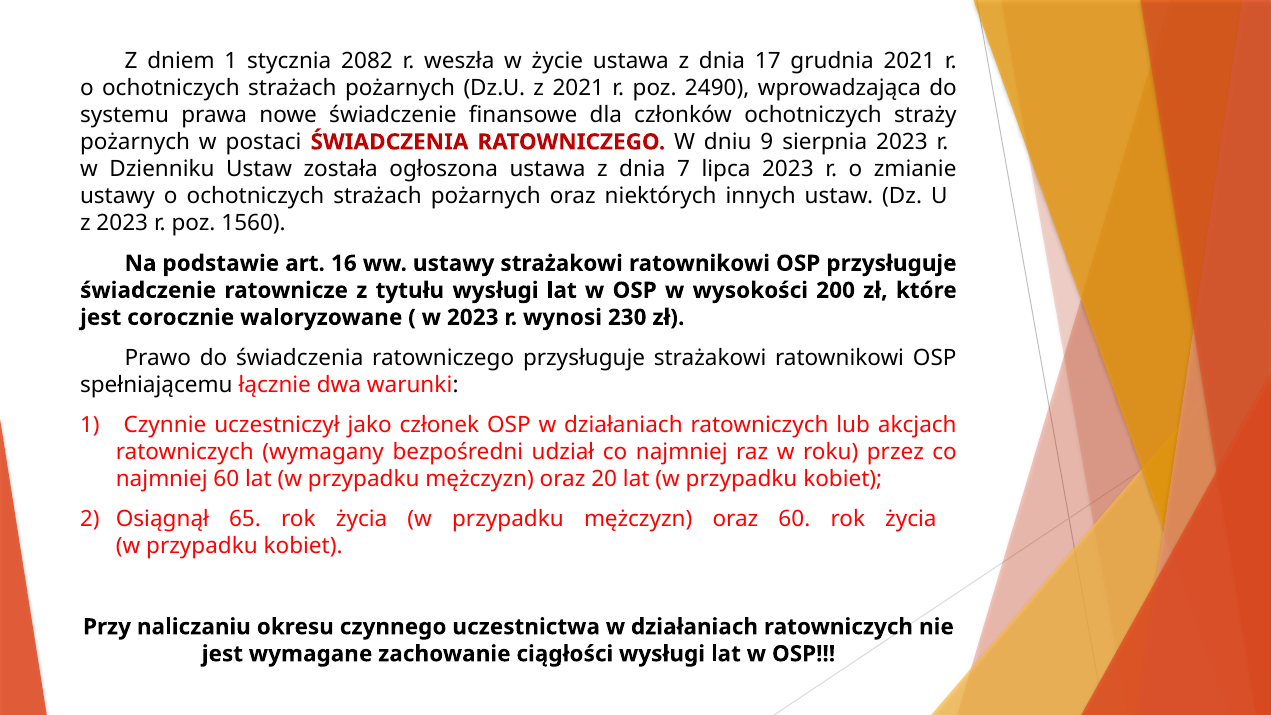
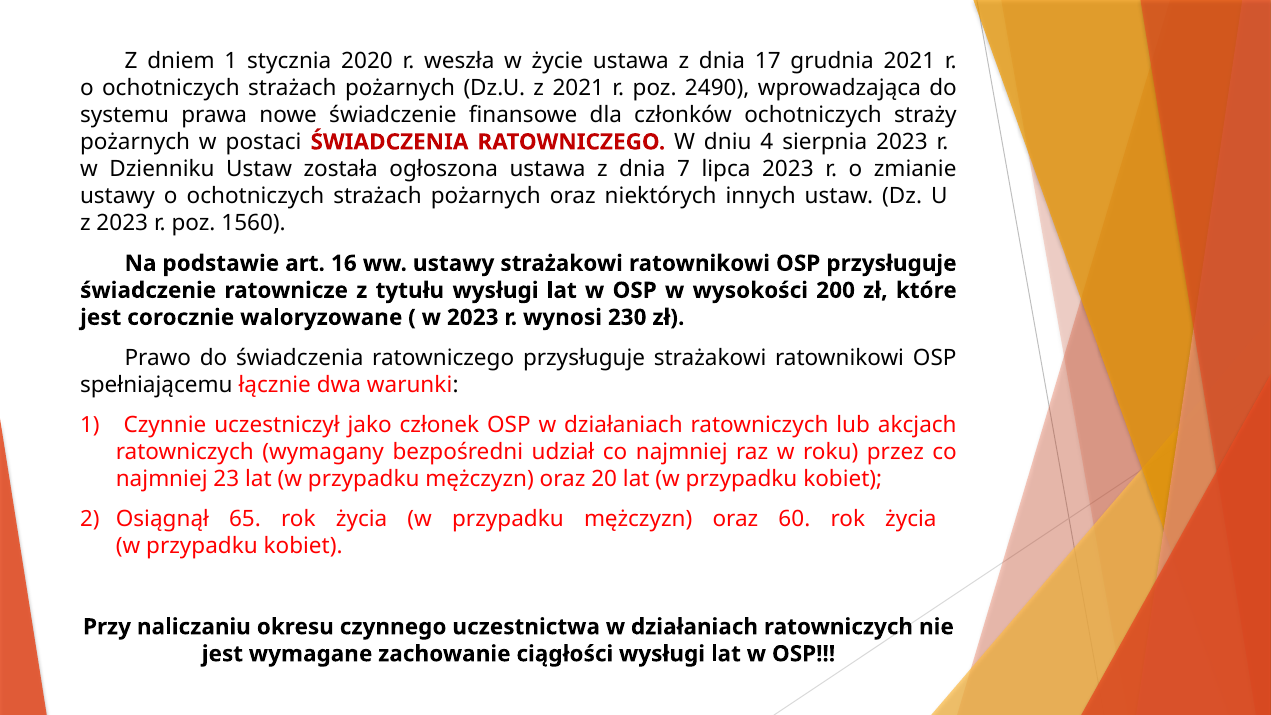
2082: 2082 -> 2020
9: 9 -> 4
najmniej 60: 60 -> 23
